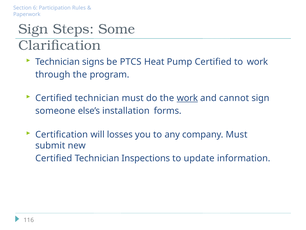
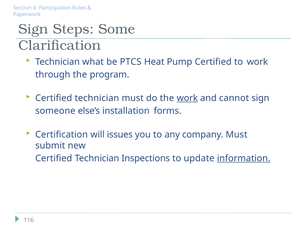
signs: signs -> what
losses: losses -> issues
information underline: none -> present
